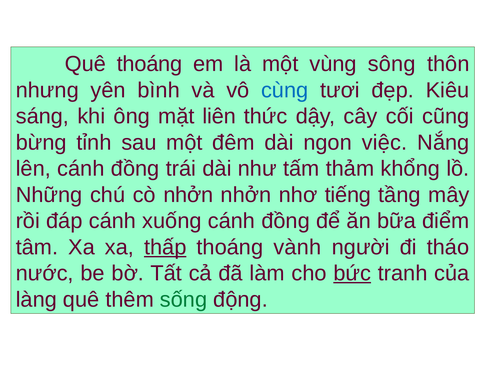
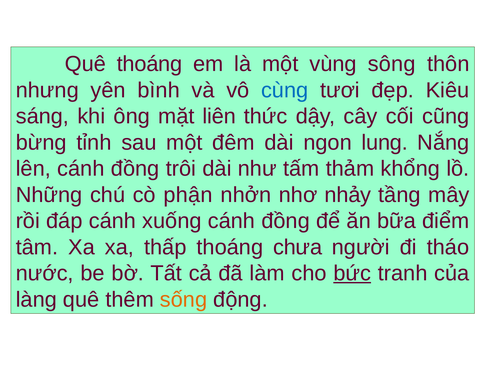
việc: việc -> lung
trái: trái -> trôi
cò nhởn: nhởn -> phận
tiếng: tiếng -> nhảy
thấp underline: present -> none
vành: vành -> chưa
sống colour: green -> orange
